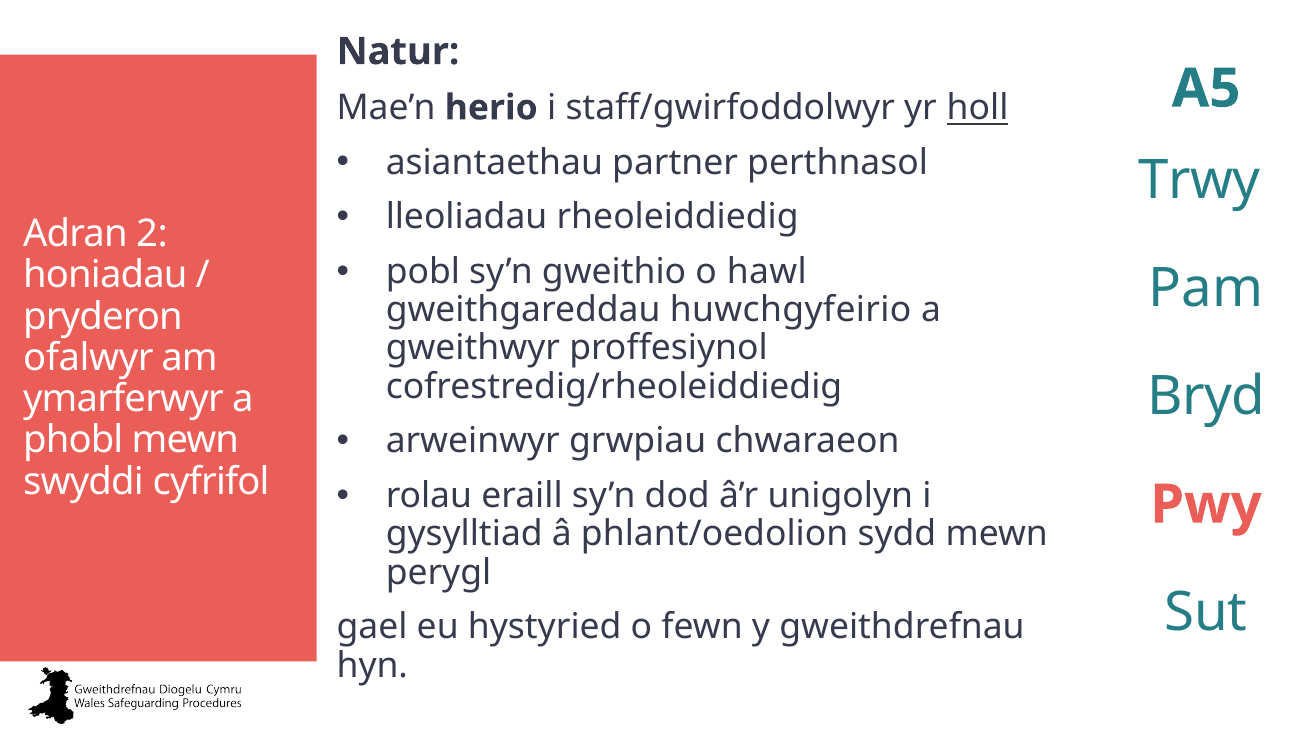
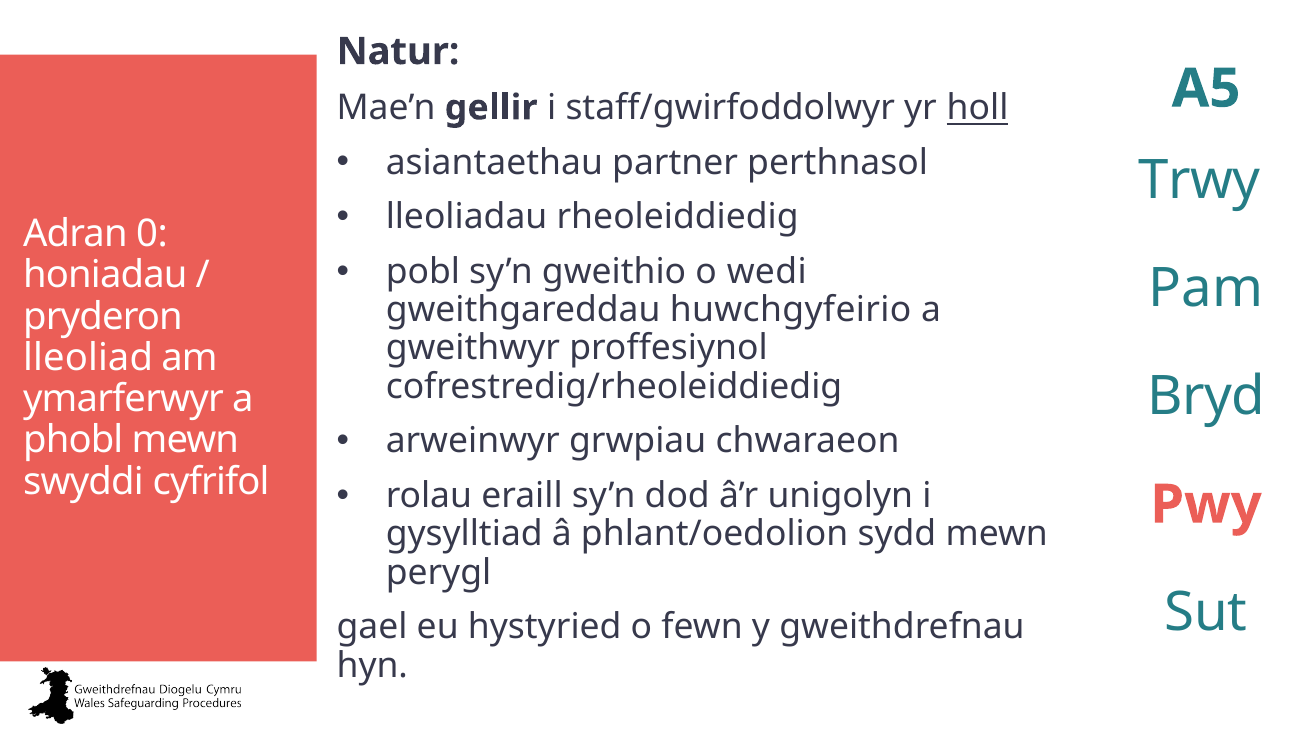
herio: herio -> gellir
2: 2 -> 0
hawl: hawl -> wedi
ofalwyr: ofalwyr -> lleoliad
